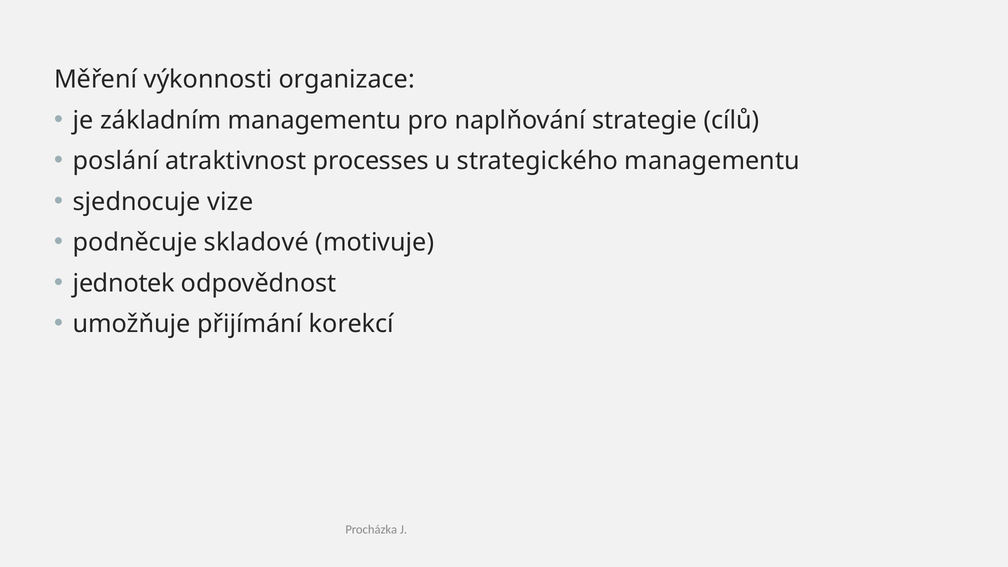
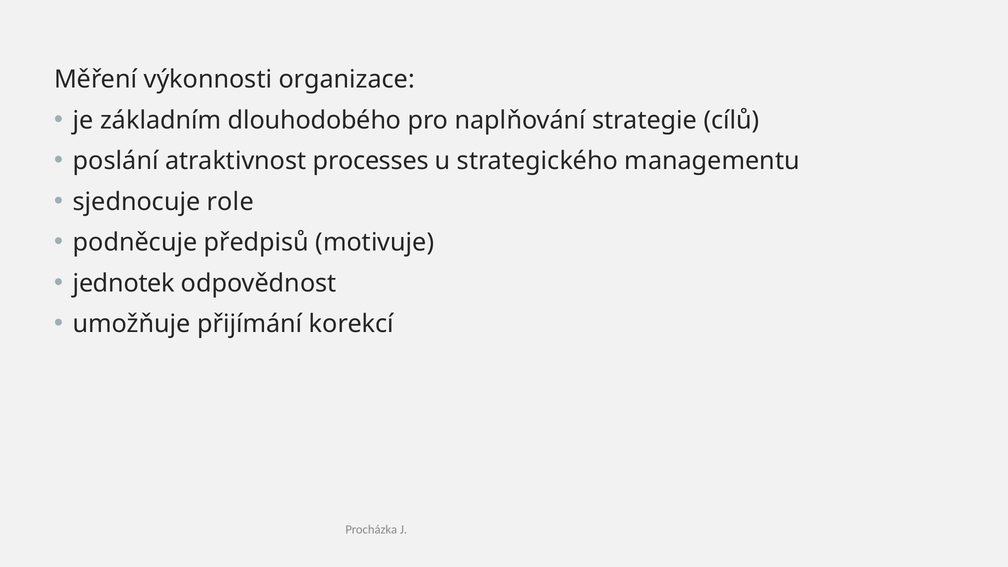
základním managementu: managementu -> dlouhodobého
vize: vize -> role
skladové: skladové -> předpisů
